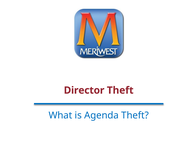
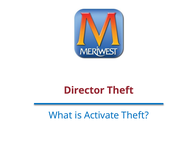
Agenda: Agenda -> Activate
